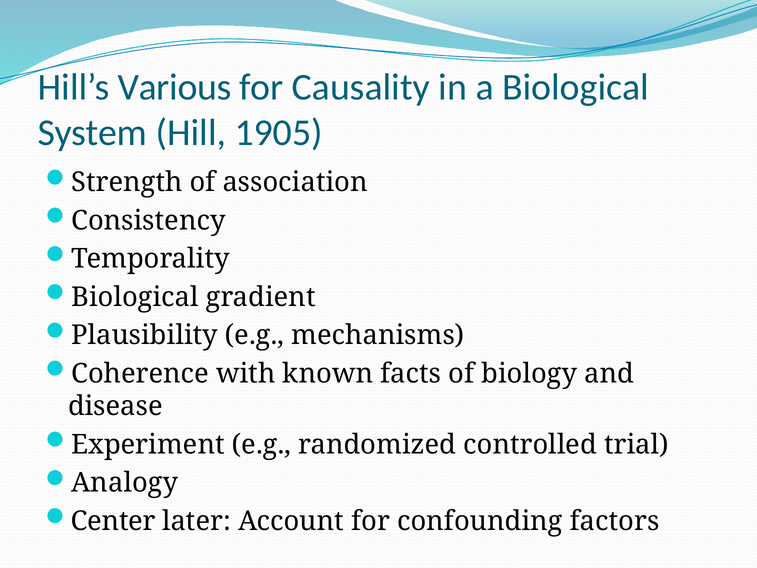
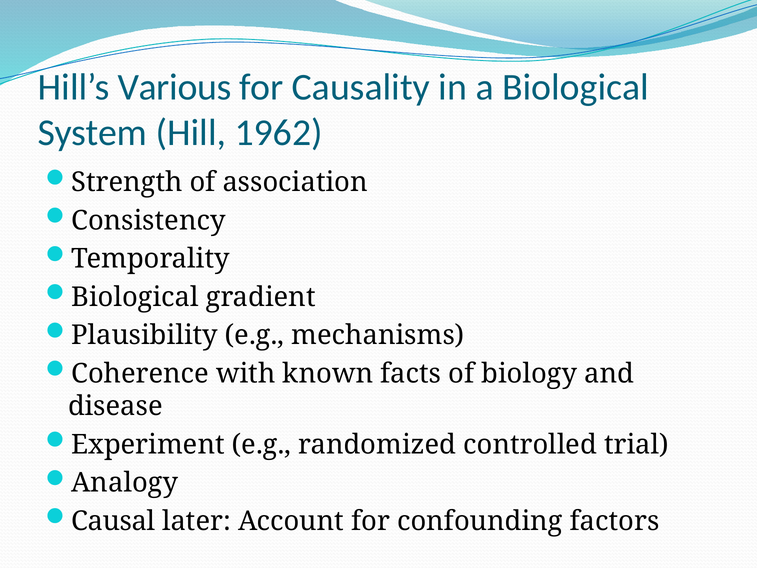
1905: 1905 -> 1962
Center: Center -> Causal
